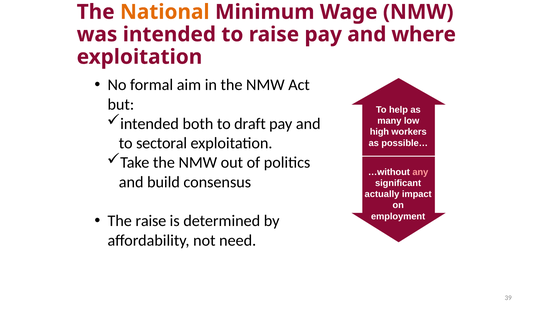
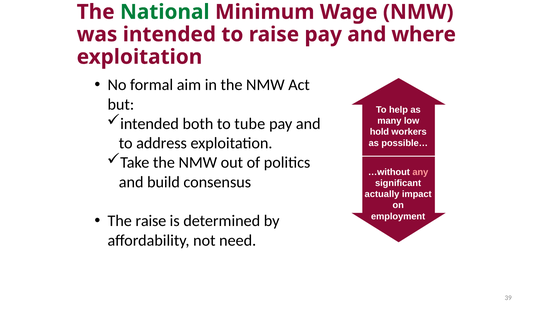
National colour: orange -> green
draft: draft -> tube
high: high -> hold
sectoral: sectoral -> address
